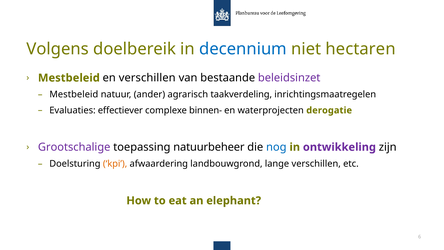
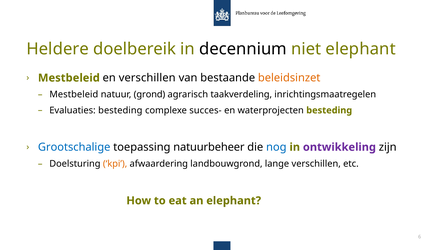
Volgens: Volgens -> Heldere
decennium colour: blue -> black
niet hectaren: hectaren -> elephant
beleidsinzet colour: purple -> orange
ander: ander -> grond
Evaluaties effectiever: effectiever -> besteding
binnen-: binnen- -> succes-
waterprojecten derogatie: derogatie -> besteding
Grootschalige colour: purple -> blue
